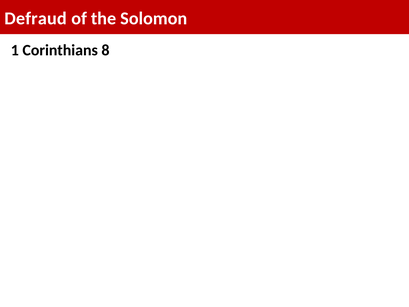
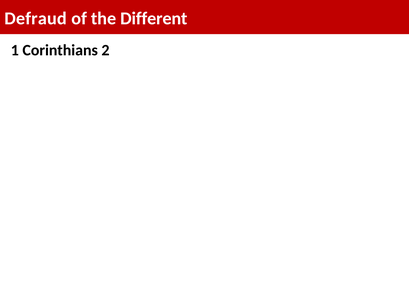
Solomon: Solomon -> Different
8: 8 -> 2
